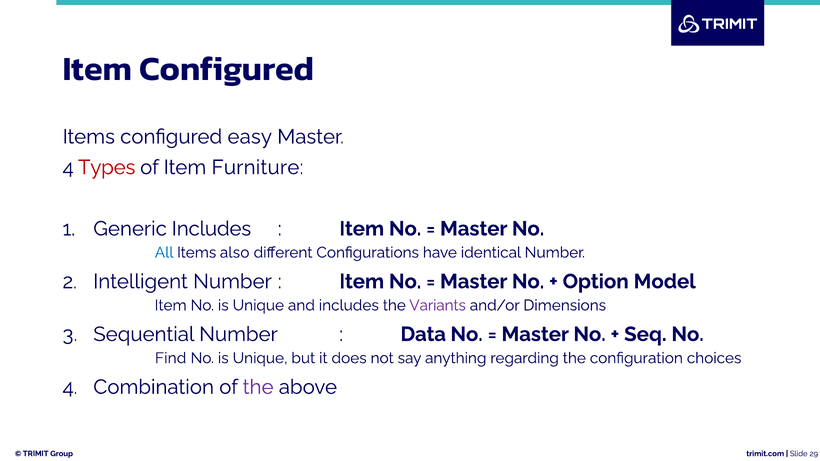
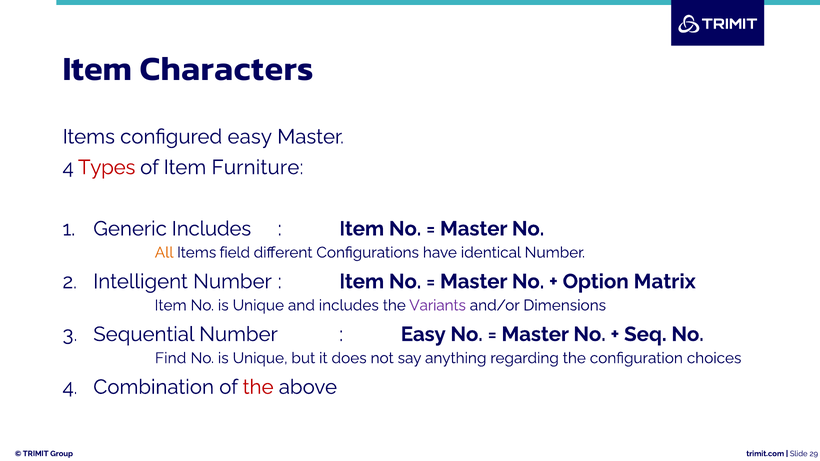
Item Configured: Configured -> Characters
All colour: blue -> orange
also: also -> field
Model: Model -> Matrix
Data at (423, 334): Data -> Easy
the at (258, 387) colour: purple -> red
